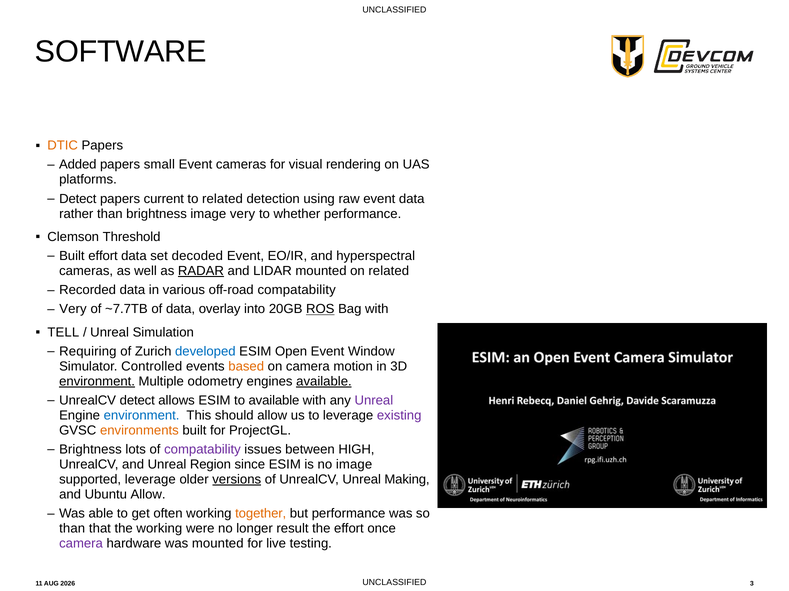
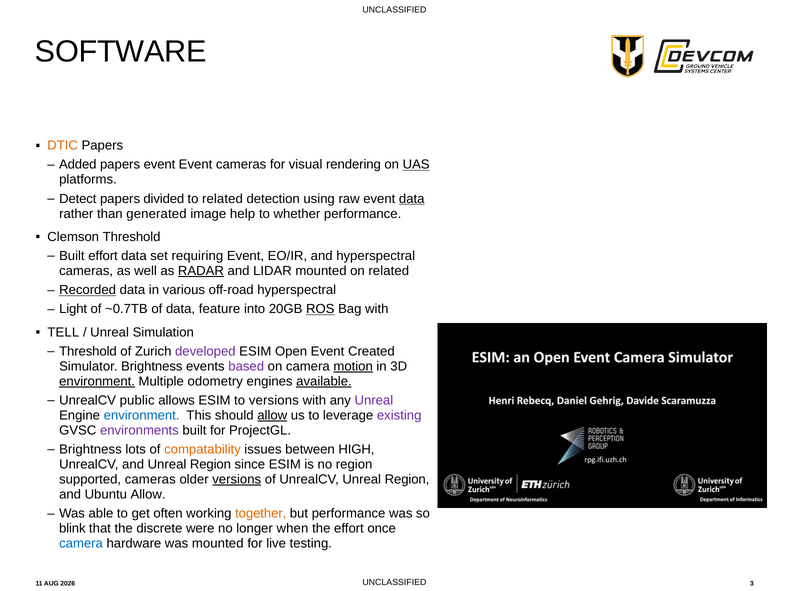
papers small: small -> event
UAS underline: none -> present
current: current -> divided
data at (412, 199) underline: none -> present
than brightness: brightness -> generated
image very: very -> help
decoded: decoded -> requiring
Recorded underline: none -> present
off-road compatability: compatability -> hyperspectral
Very at (73, 309): Very -> Light
~7.7TB: ~7.7TB -> ~0.7TB
overlay: overlay -> feature
Requiring at (88, 352): Requiring -> Threshold
developed colour: blue -> purple
Window: Window -> Created
Simulator Controlled: Controlled -> Brightness
based colour: orange -> purple
motion underline: none -> present
UnrealCV detect: detect -> public
to available: available -> versions
allow at (272, 416) underline: none -> present
environments colour: orange -> purple
compatability at (202, 450) colour: purple -> orange
no image: image -> region
supported leverage: leverage -> cameras
UnrealCV Unreal Making: Making -> Region
than at (72, 529): than -> blink
the working: working -> discrete
result: result -> when
camera at (81, 544) colour: purple -> blue
